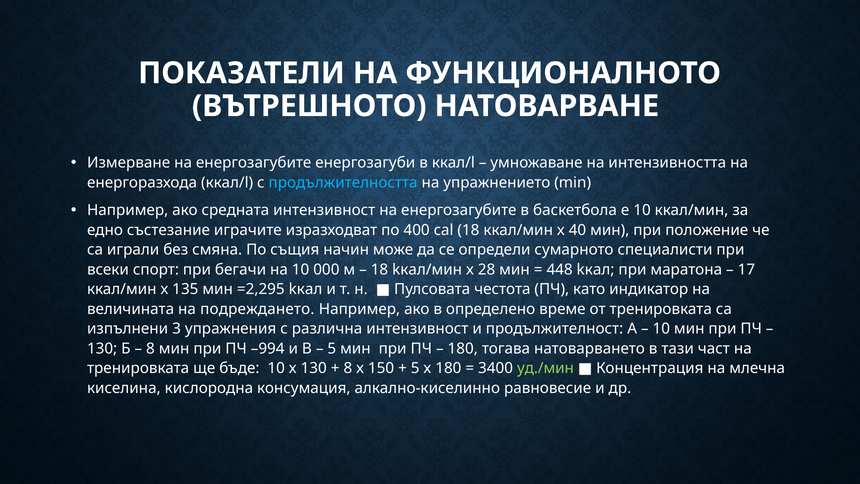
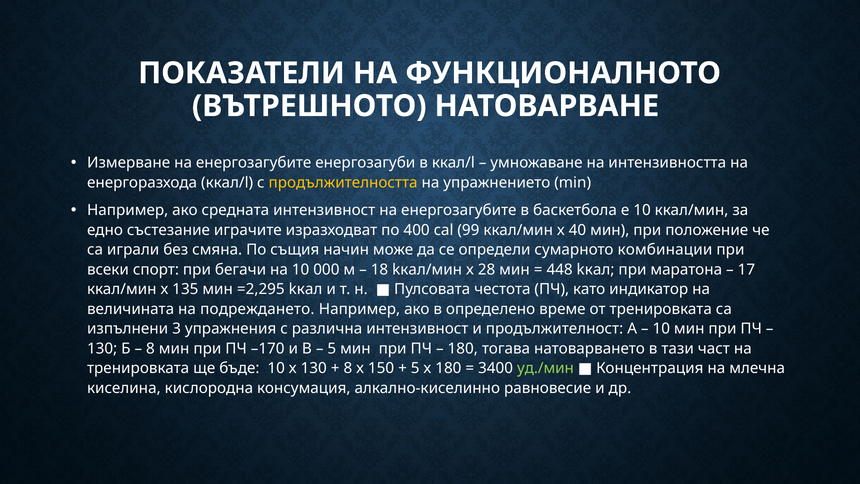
продължителността colour: light blue -> yellow
cal 18: 18 -> 99
специалисти: специалисти -> комбинации
–994: –994 -> –170
